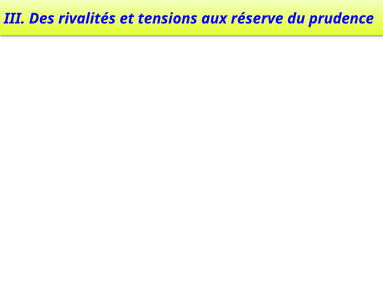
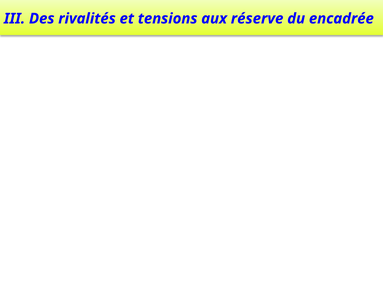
prudence: prudence -> encadrée
